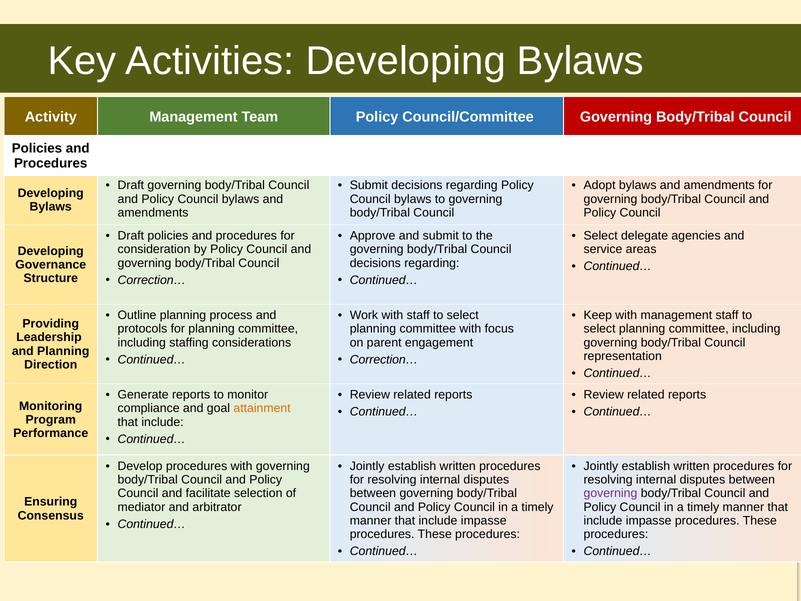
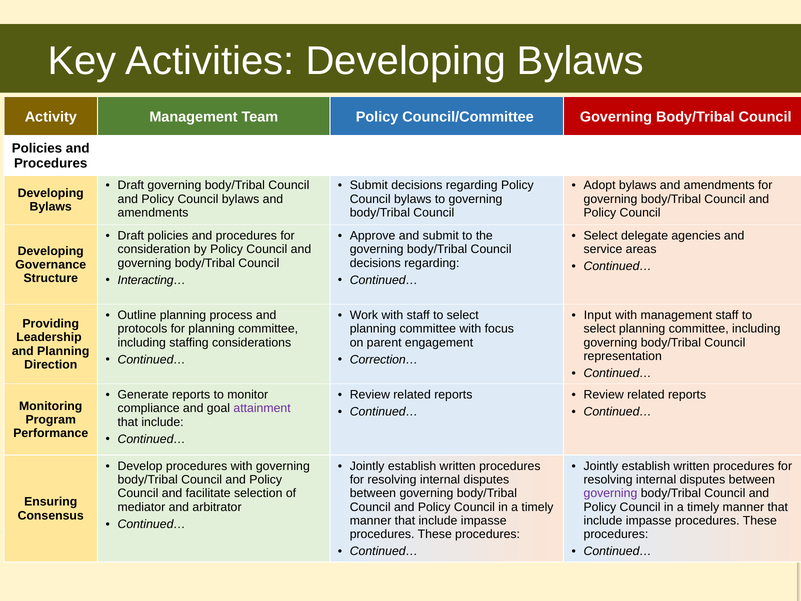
Correction… at (152, 280): Correction… -> Interacting…
Keep: Keep -> Input
attainment colour: orange -> purple
